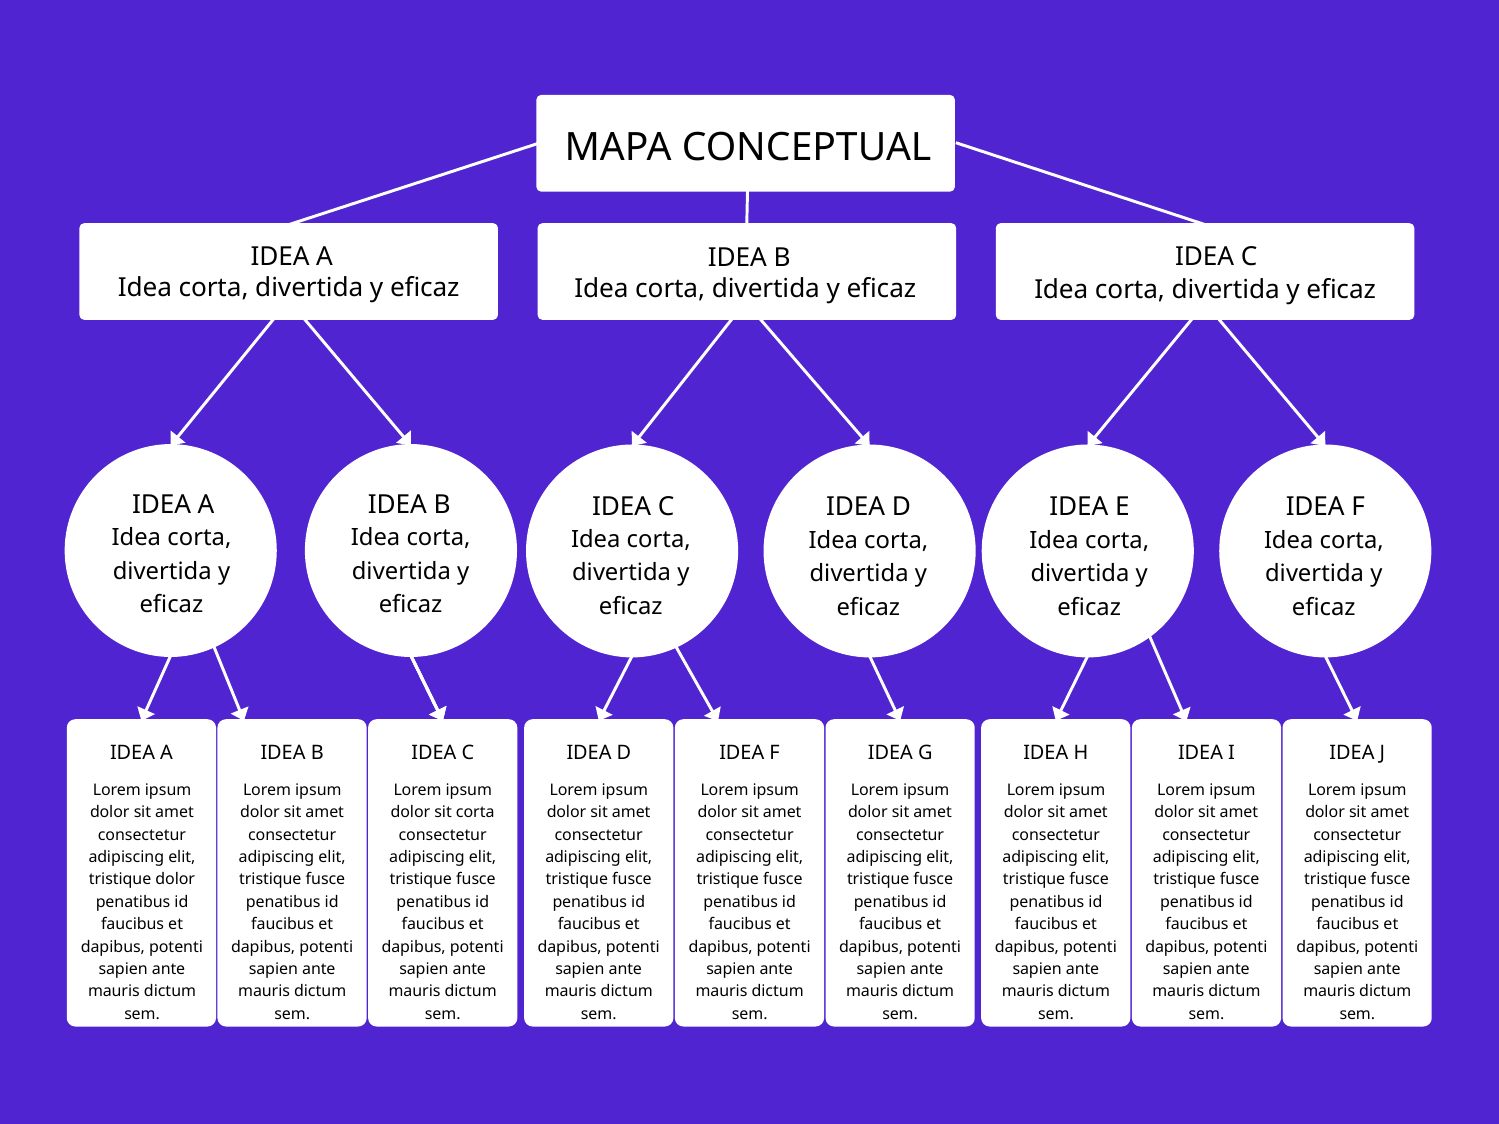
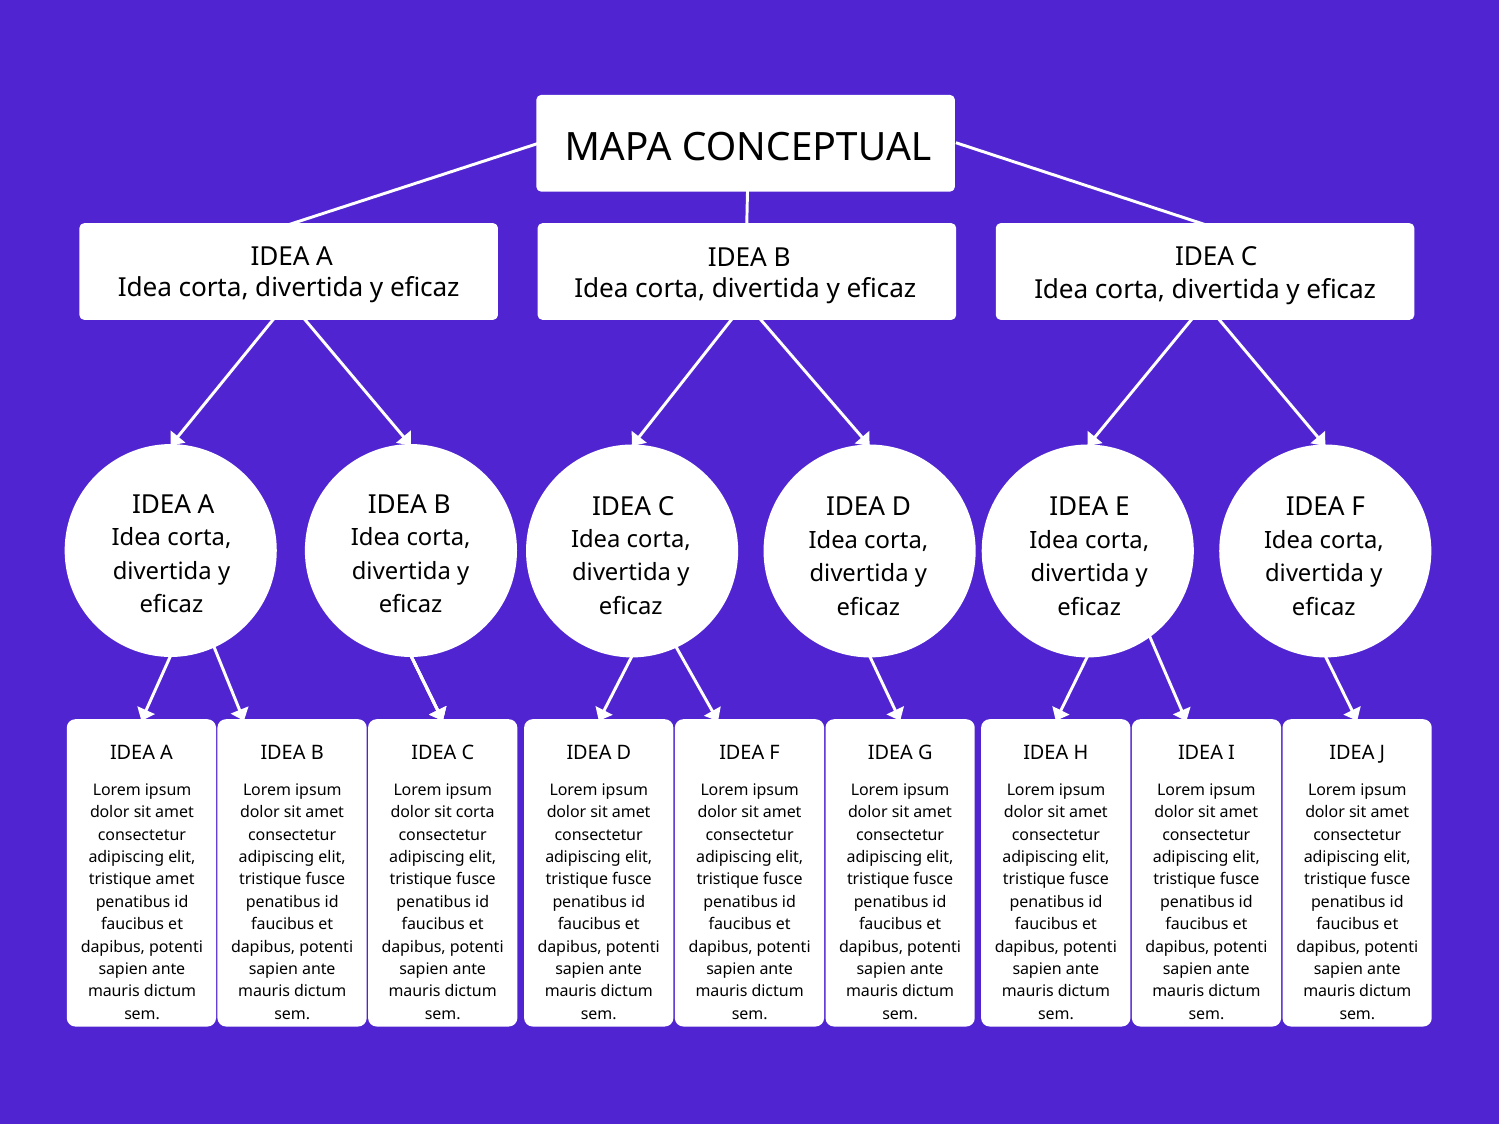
tristique dolor: dolor -> amet
